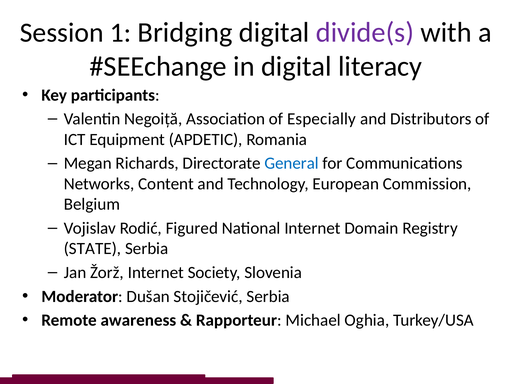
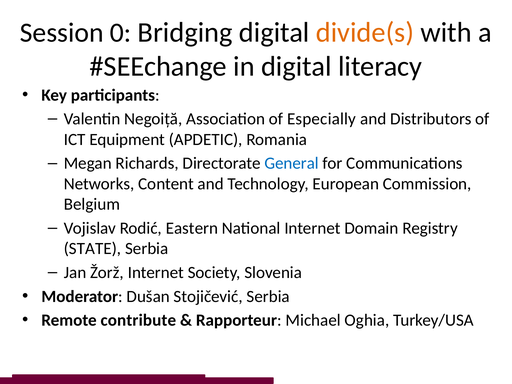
1: 1 -> 0
divide(s colour: purple -> orange
Figured: Figured -> Eastern
awareness: awareness -> contribute
